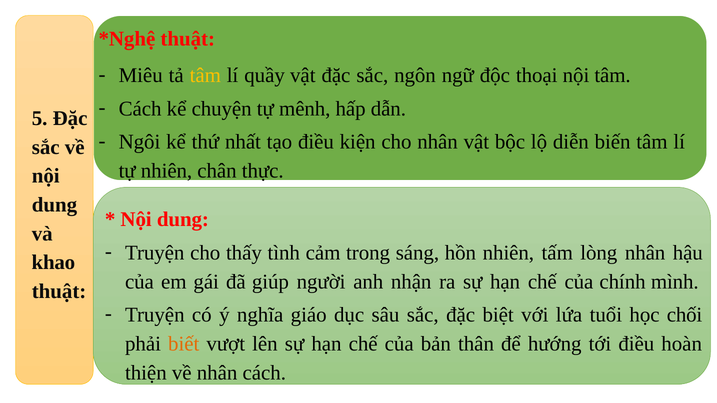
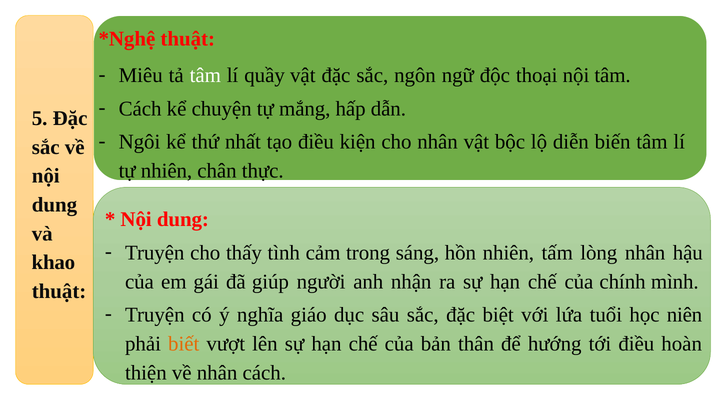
tâm at (205, 76) colour: yellow -> white
mênh: mênh -> mắng
chối: chối -> niên
